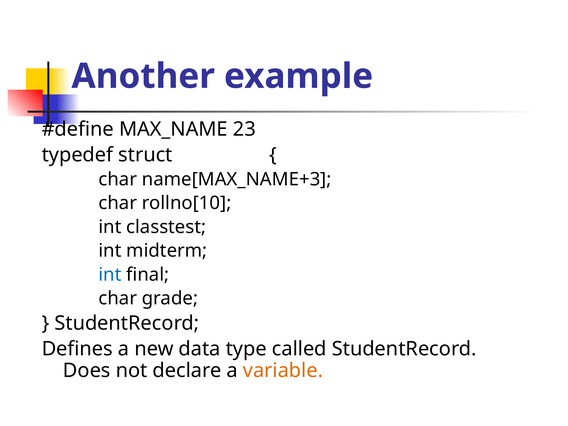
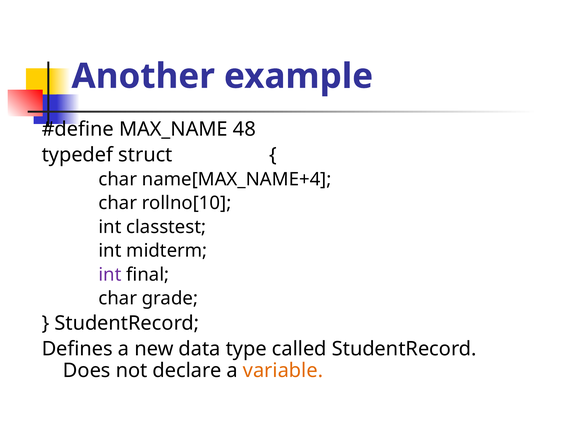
23: 23 -> 48
name[MAX_NAME+3: name[MAX_NAME+3 -> name[MAX_NAME+4
int at (110, 275) colour: blue -> purple
